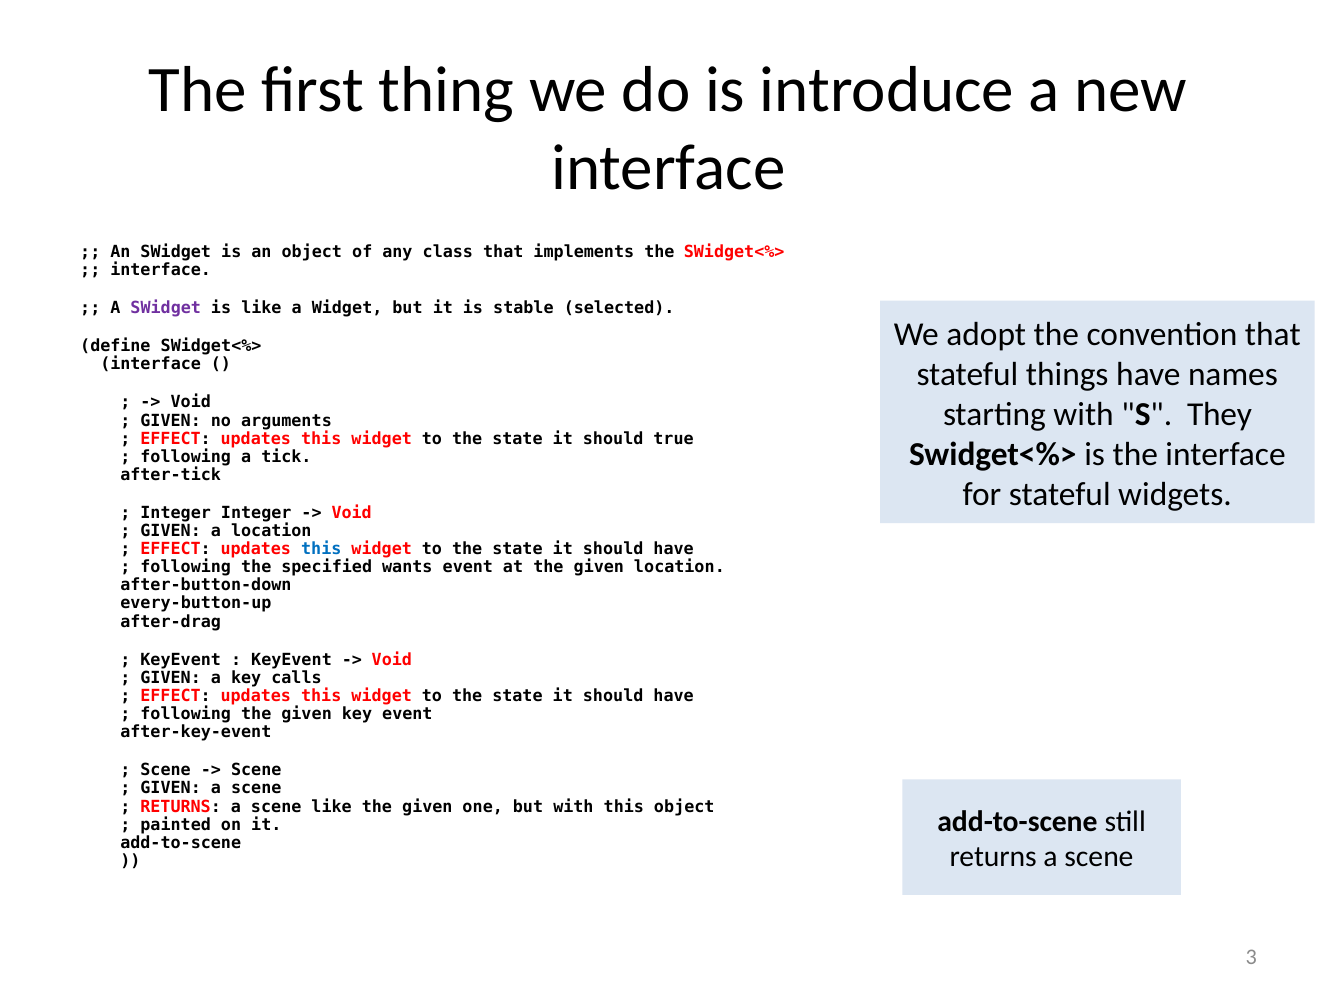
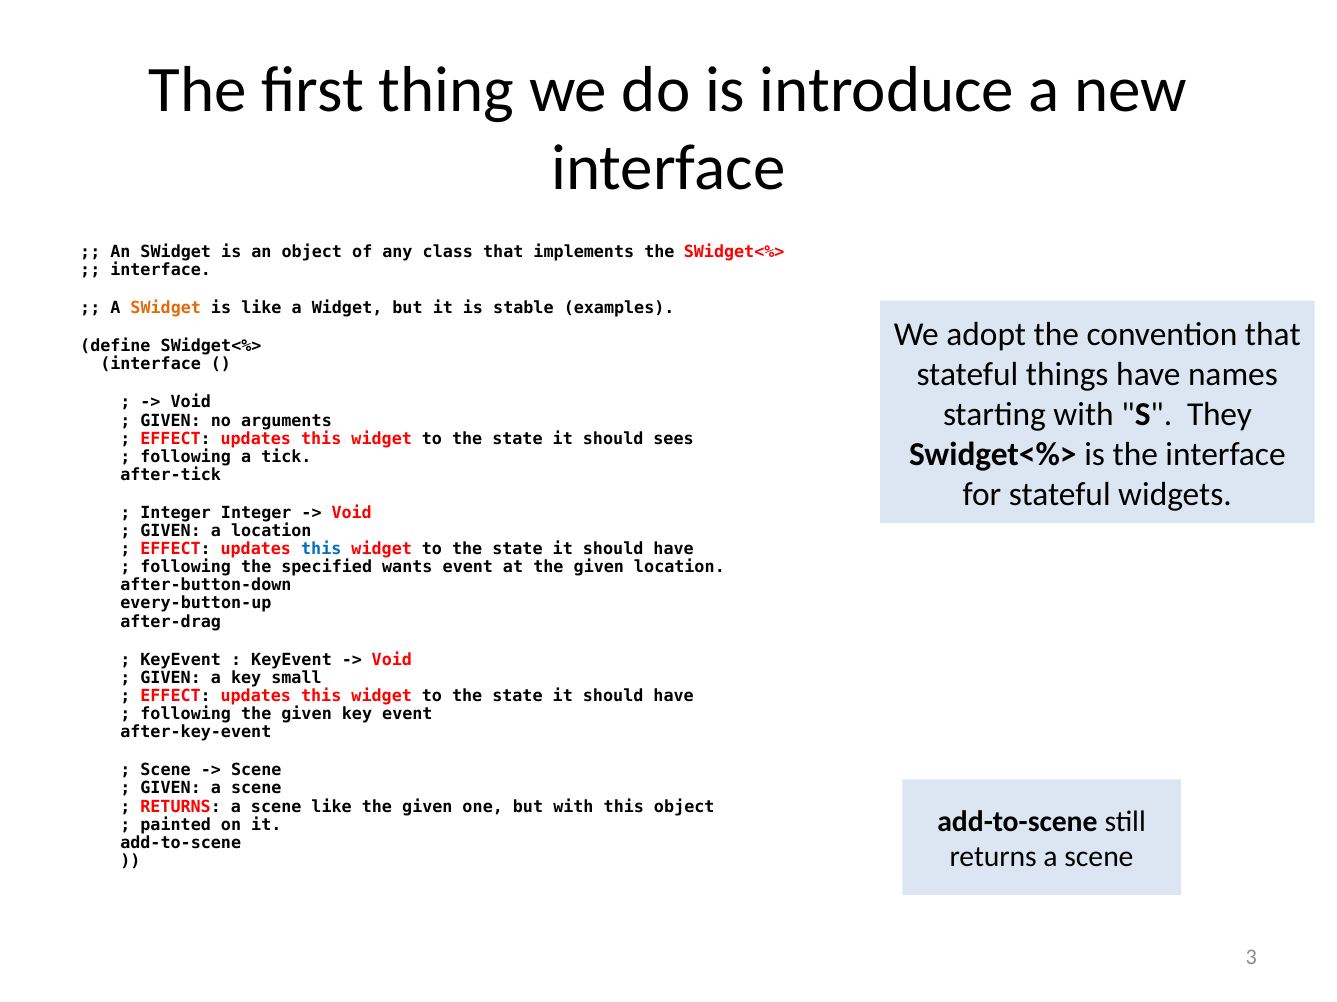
SWidget at (166, 308) colour: purple -> orange
selected: selected -> examples
true: true -> sees
calls: calls -> small
